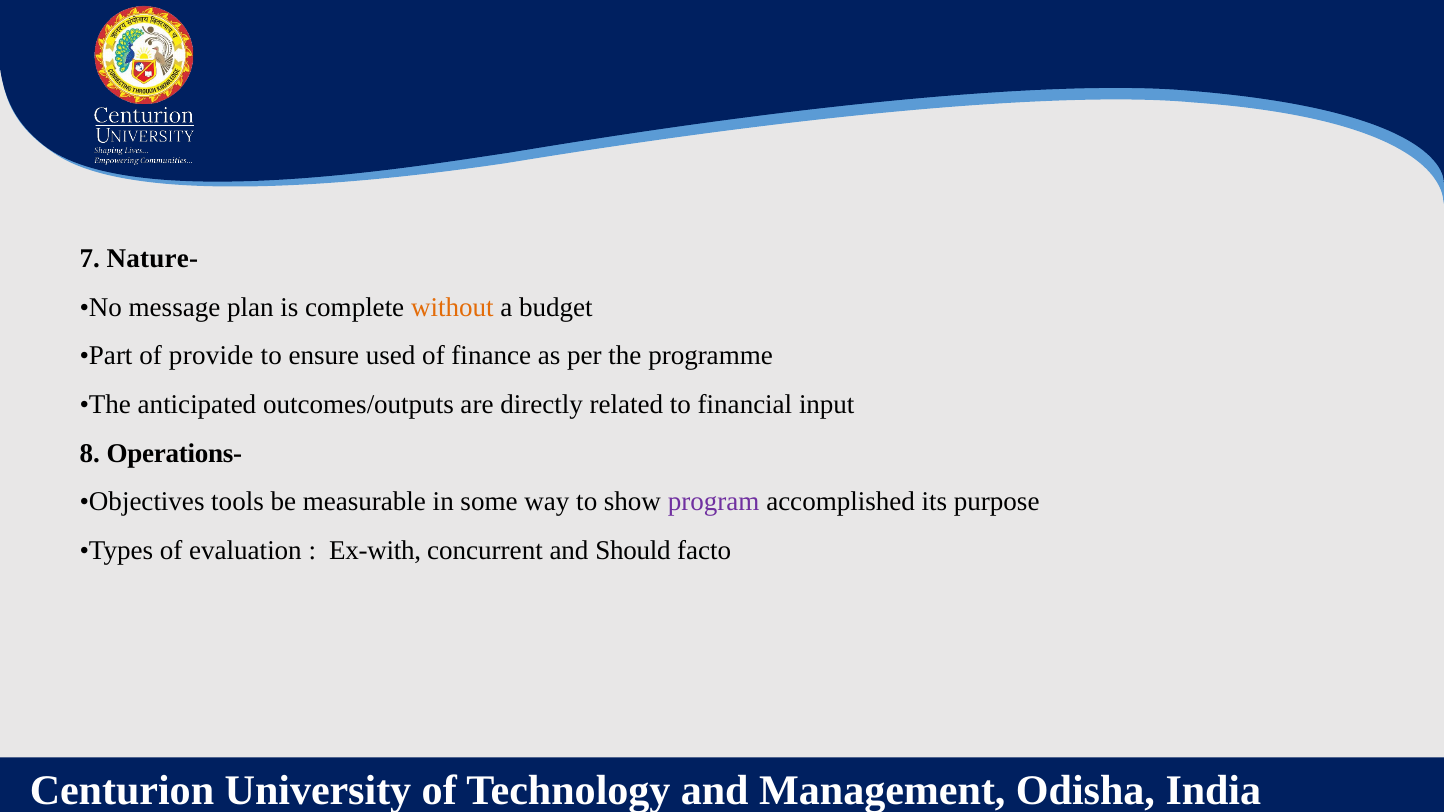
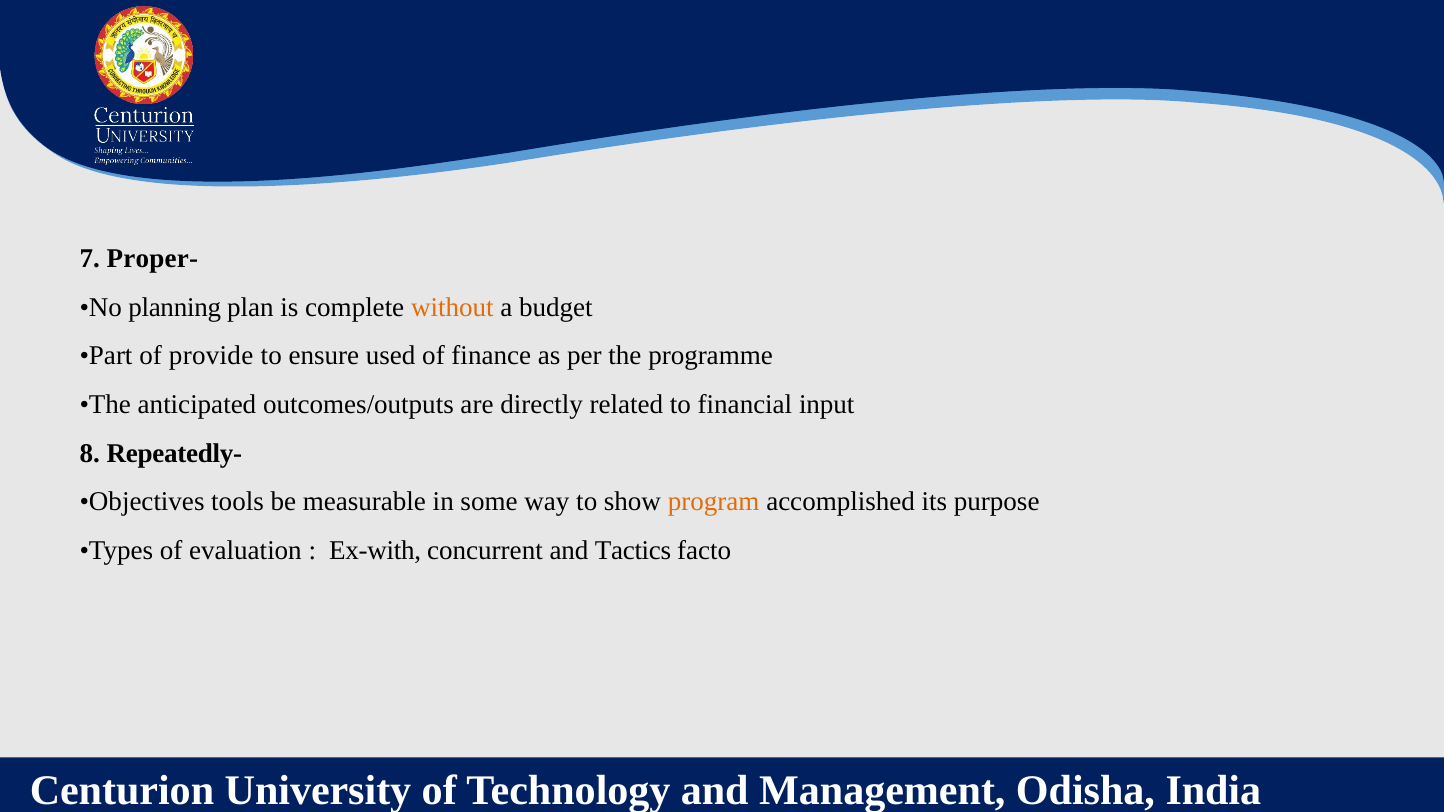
Nature-: Nature- -> Proper-
message: message -> planning
Operations-: Operations- -> Repeatedly-
program colour: purple -> orange
Should: Should -> Tactics
